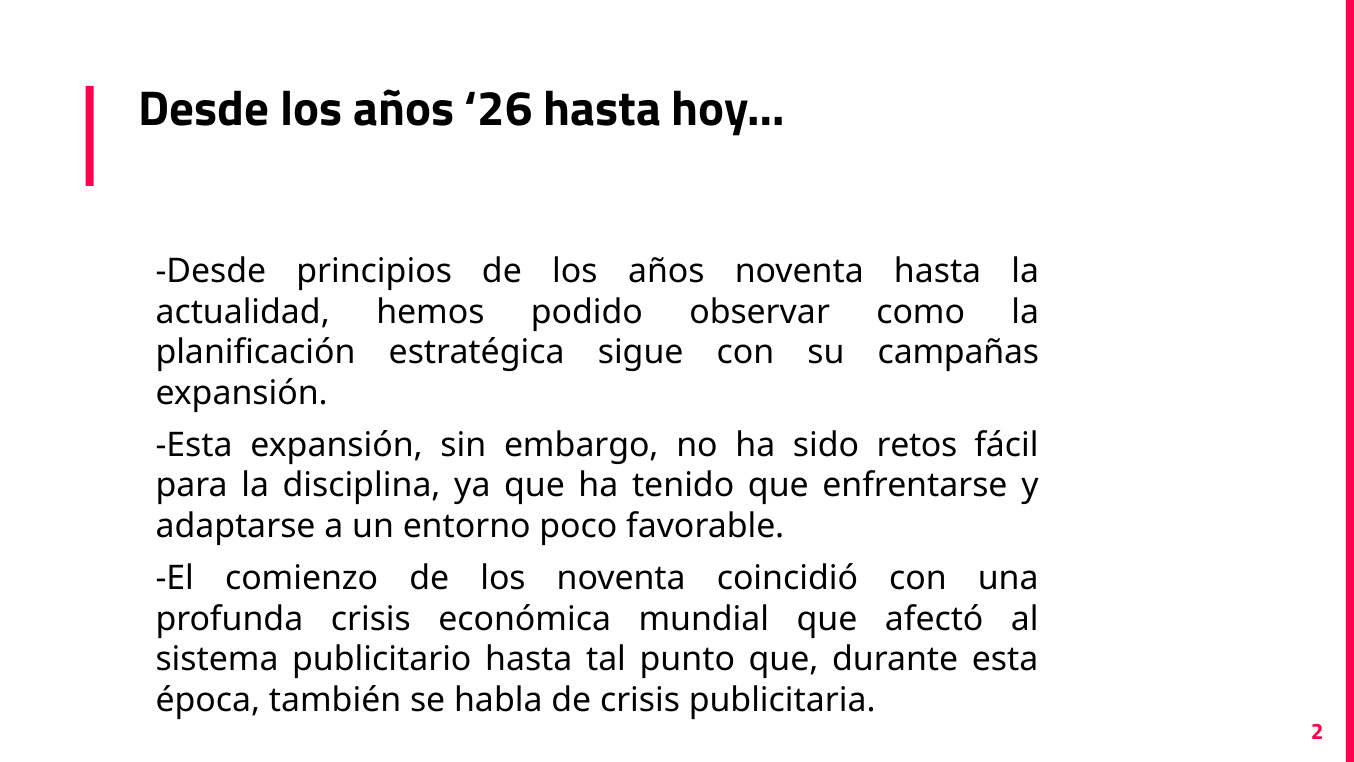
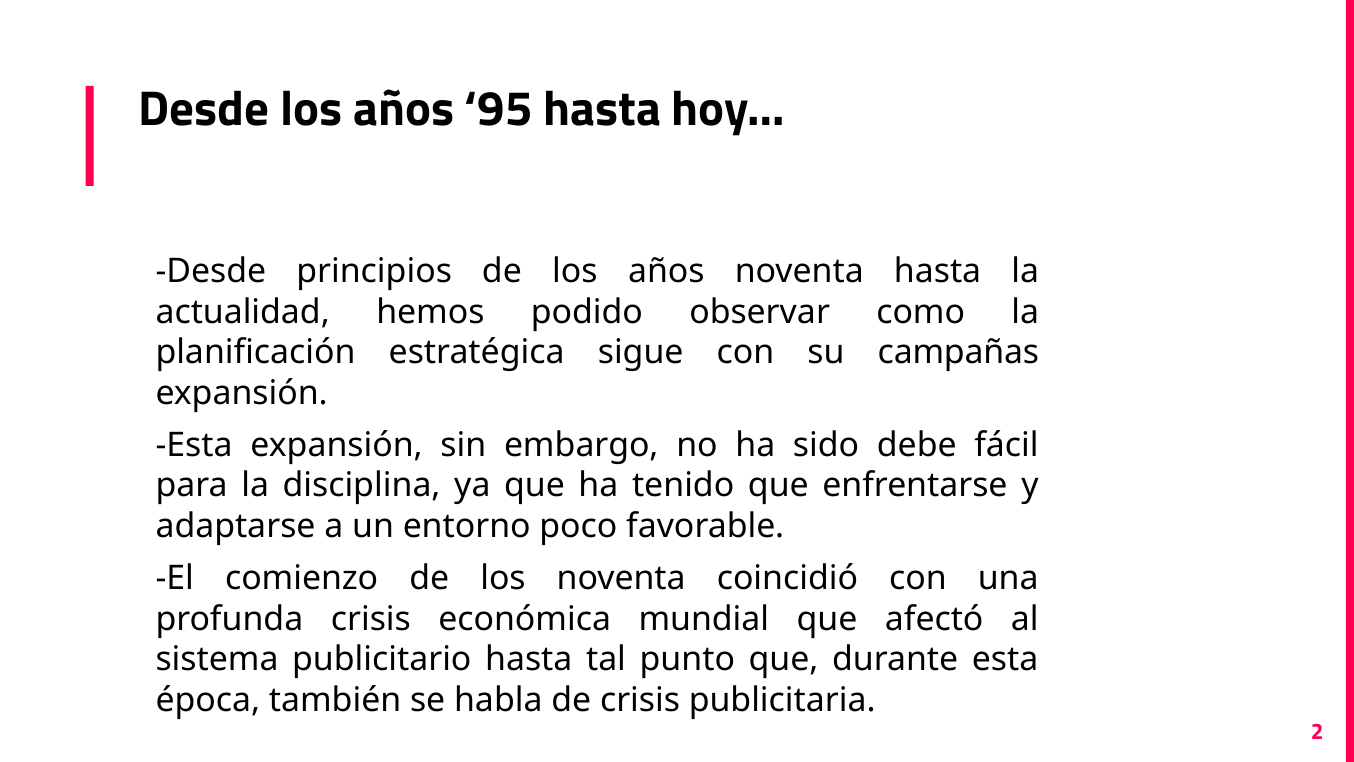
26: 26 -> 95
retos: retos -> debe
